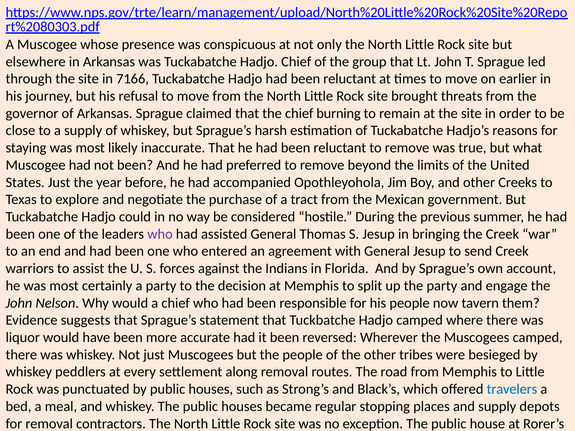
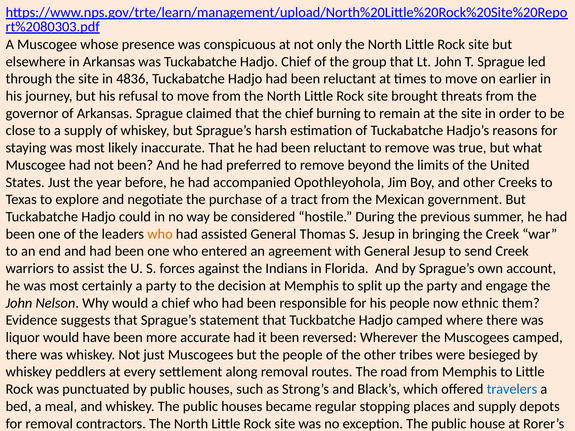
7166: 7166 -> 4836
who at (160, 234) colour: purple -> orange
now tavern: tavern -> ethnic
